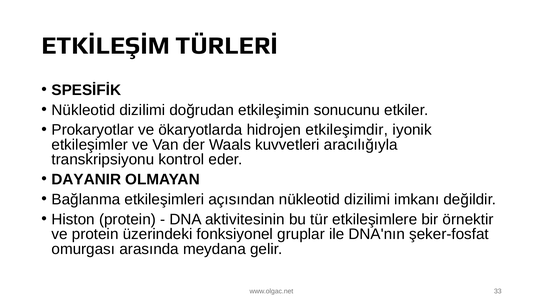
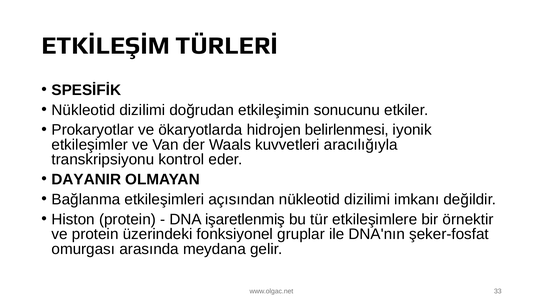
etkileşimdir: etkileşimdir -> belirlenmesi
aktivitesinin: aktivitesinin -> işaretlenmiş
